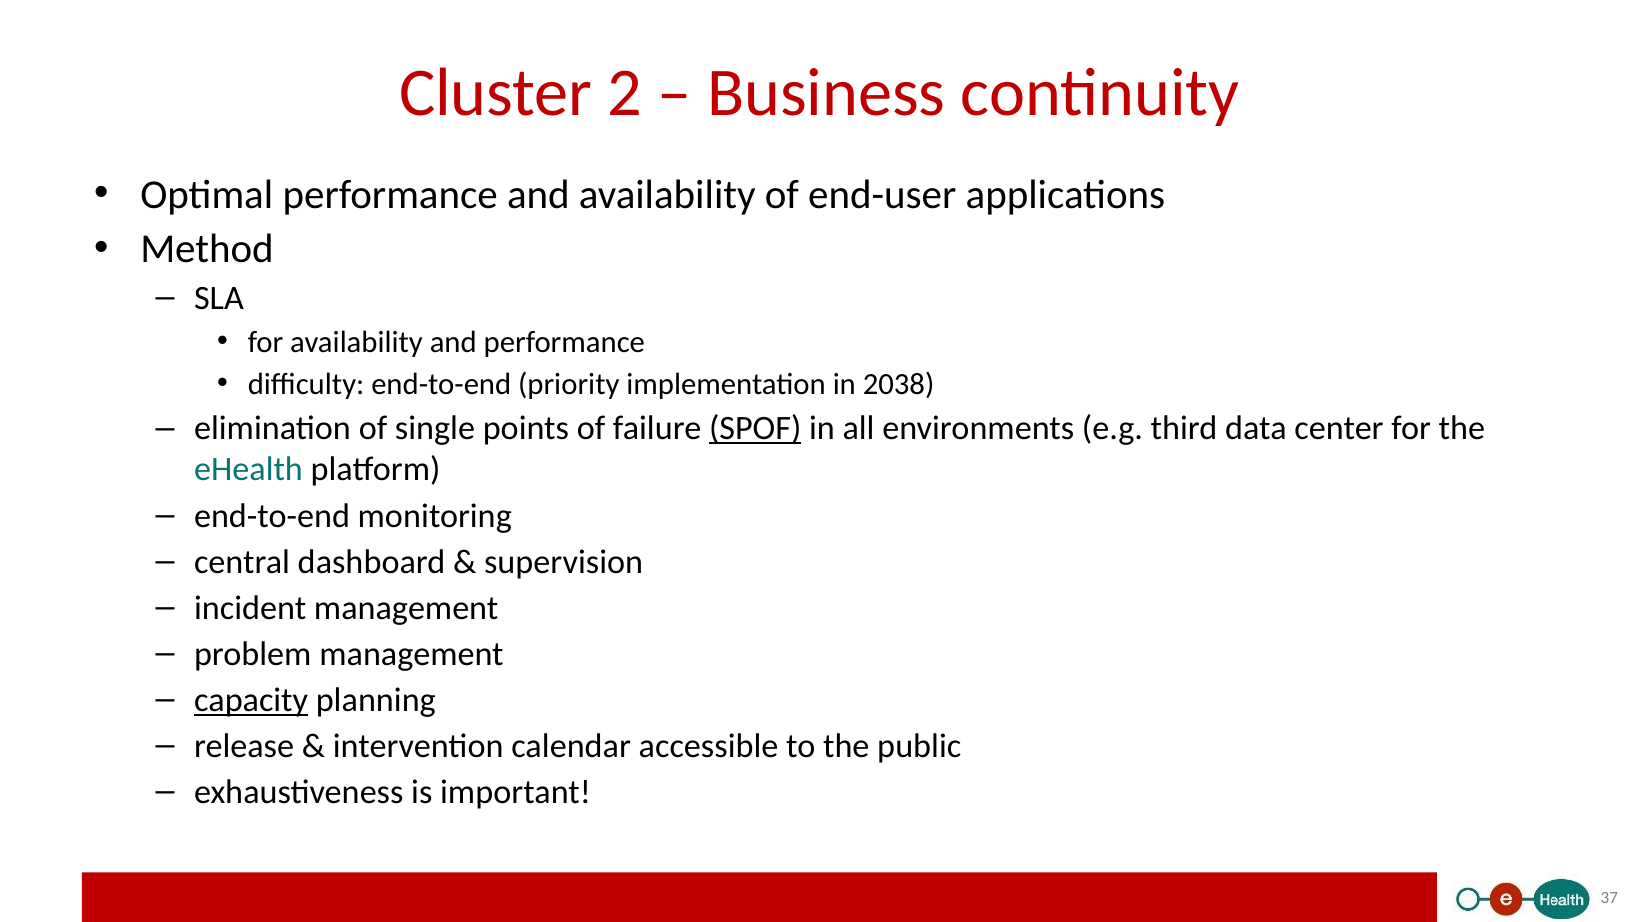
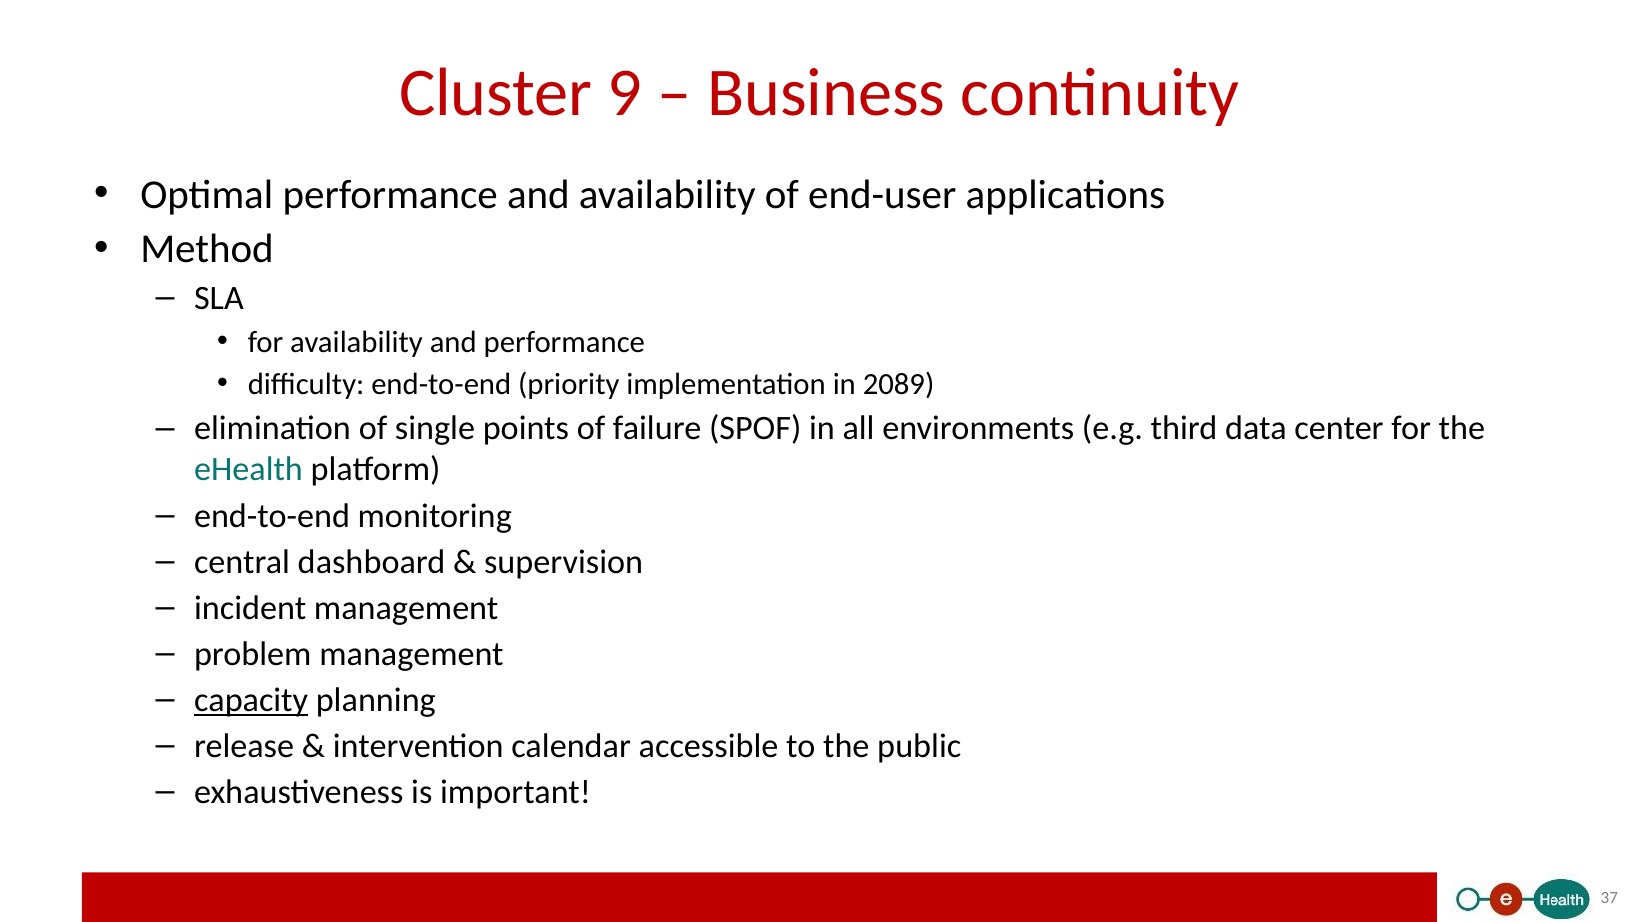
2: 2 -> 9
2038: 2038 -> 2089
SPOF underline: present -> none
